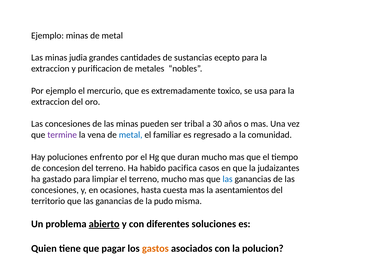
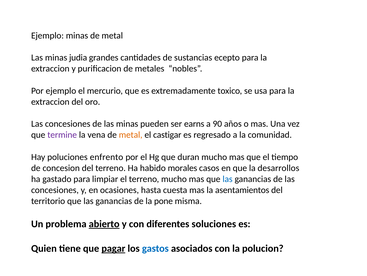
tribal: tribal -> earns
30: 30 -> 90
metal at (131, 135) colour: blue -> orange
familiar: familiar -> castigar
pacifica: pacifica -> morales
judaizantes: judaizantes -> desarrollos
pudo: pudo -> pone
pagar underline: none -> present
gastos colour: orange -> blue
